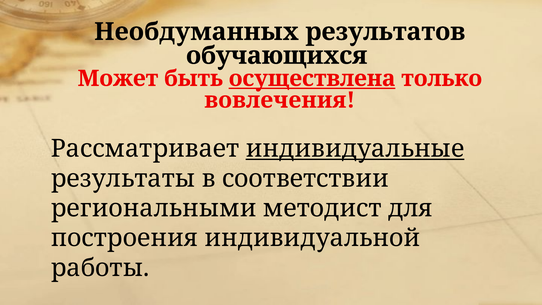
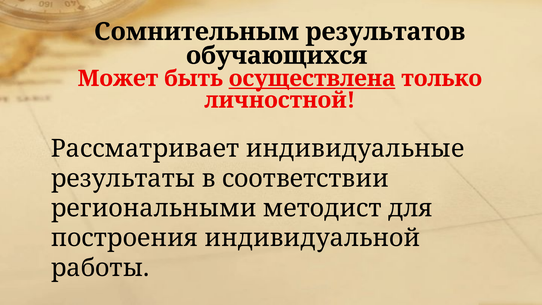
Необдуманных: Необдуманных -> Сомнительным
вовлечения: вовлечения -> личностной
индивидуальные underline: present -> none
